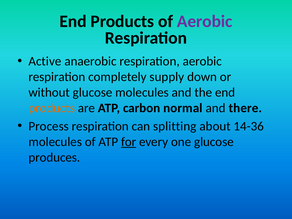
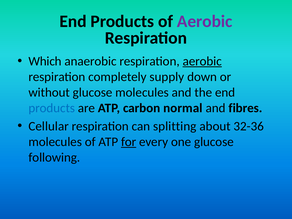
Active: Active -> Which
aerobic at (202, 61) underline: none -> present
products at (52, 108) colour: orange -> blue
there: there -> fibres
Process: Process -> Cellular
14-36: 14-36 -> 32-36
produces: produces -> following
